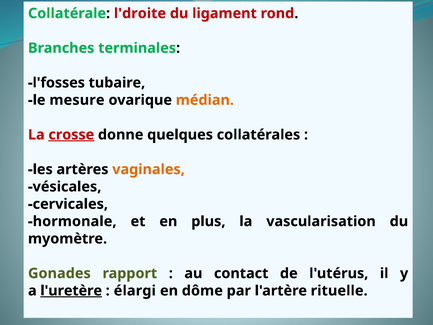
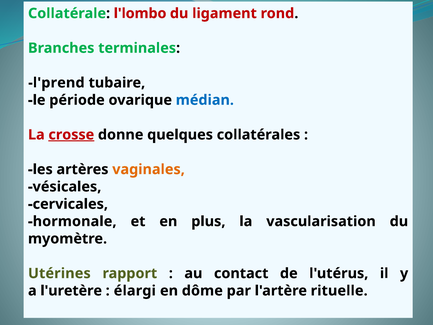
l'droite: l'droite -> l'lombo
l'fosses: l'fosses -> l'prend
mesure: mesure -> période
médian colour: orange -> blue
Gonades: Gonades -> Utérines
l'uretère underline: present -> none
